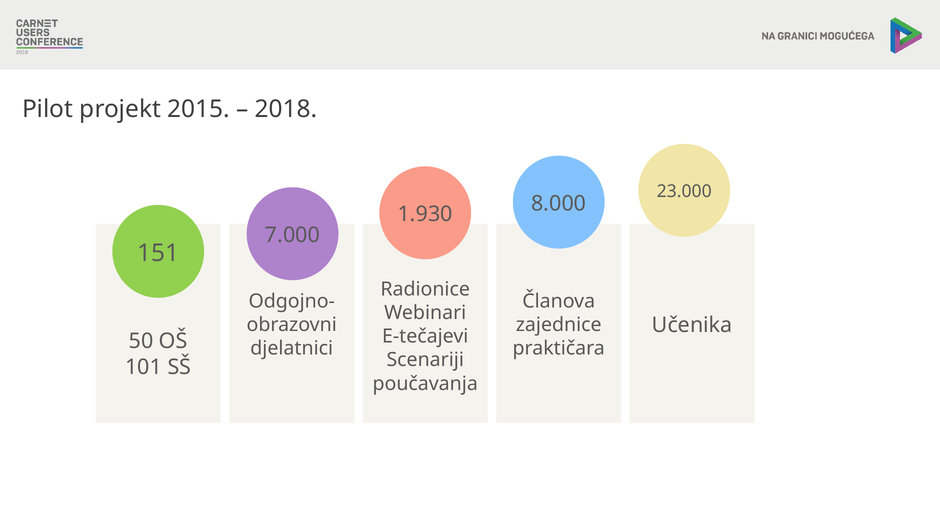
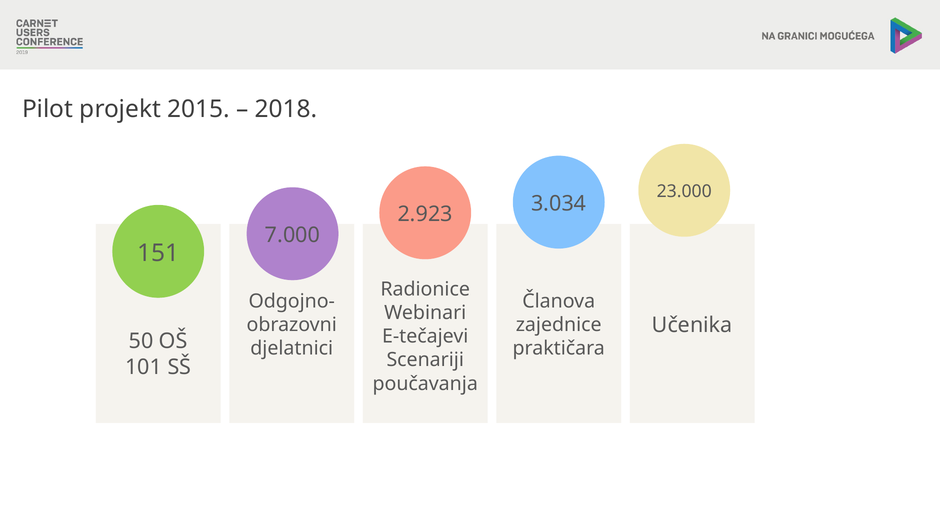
8.000: 8.000 -> 3.034
1.930: 1.930 -> 2.923
